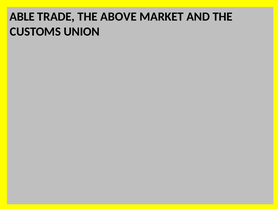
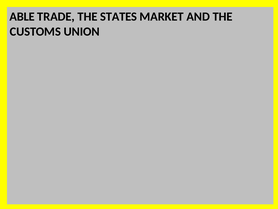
ABOVE: ABOVE -> STATES
